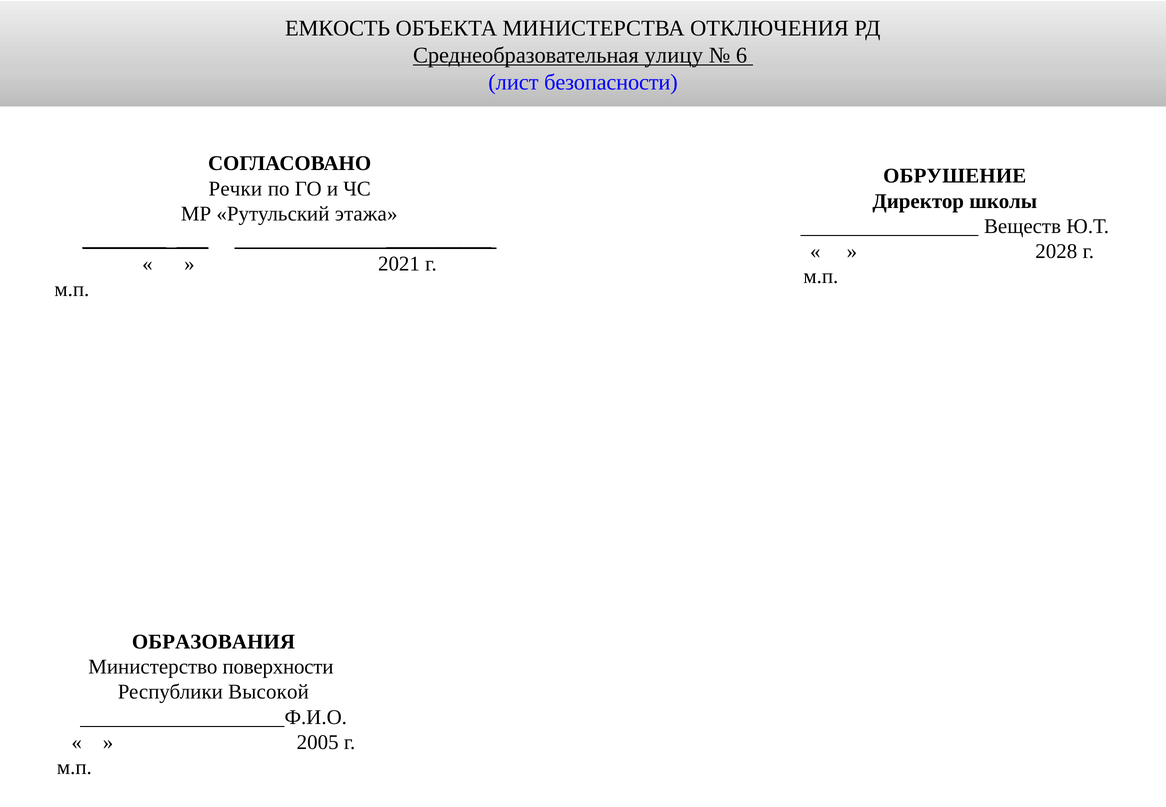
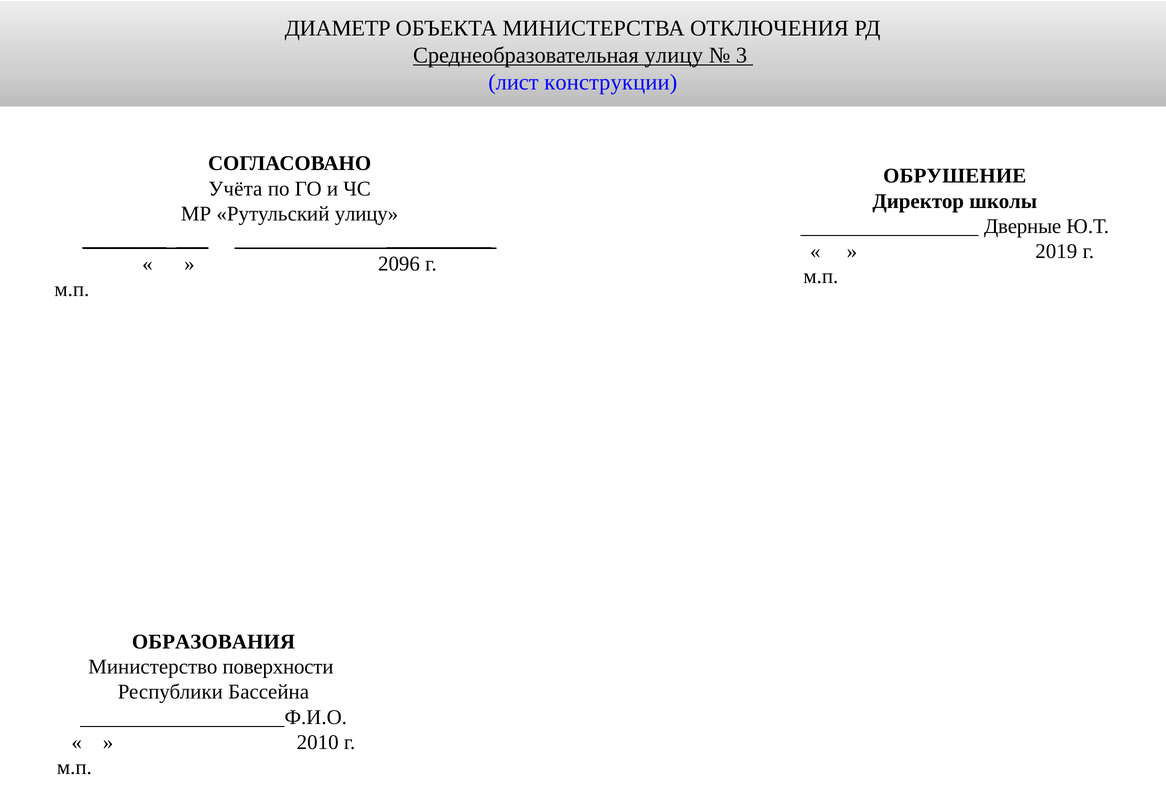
ЕМКОСТЬ: ЕМКОСТЬ -> ДИАМЕТР
6: 6 -> 3
безопасности: безопасности -> конструкции
Речки: Речки -> Учёта
Рутульский этажа: этажа -> улицу
Веществ: Веществ -> Дверные
2028: 2028 -> 2019
2021: 2021 -> 2096
Высокой: Высокой -> Бассейна
2005: 2005 -> 2010
